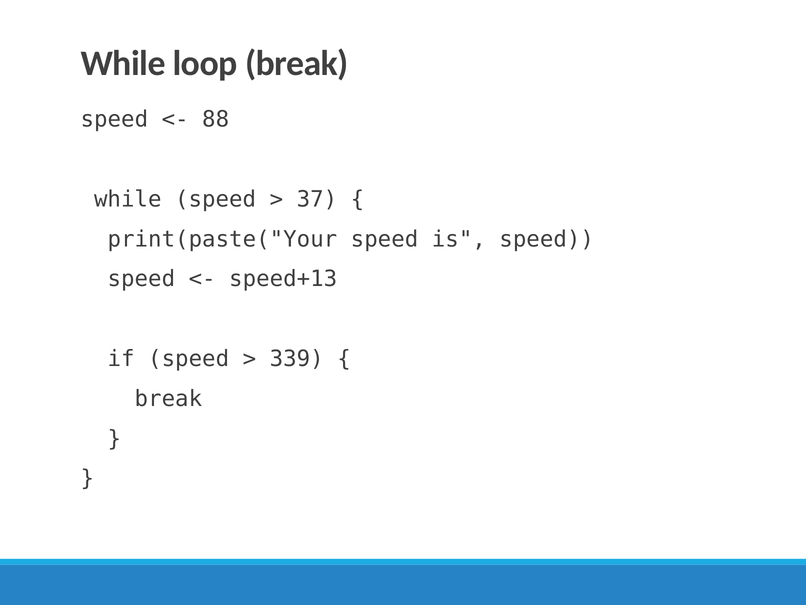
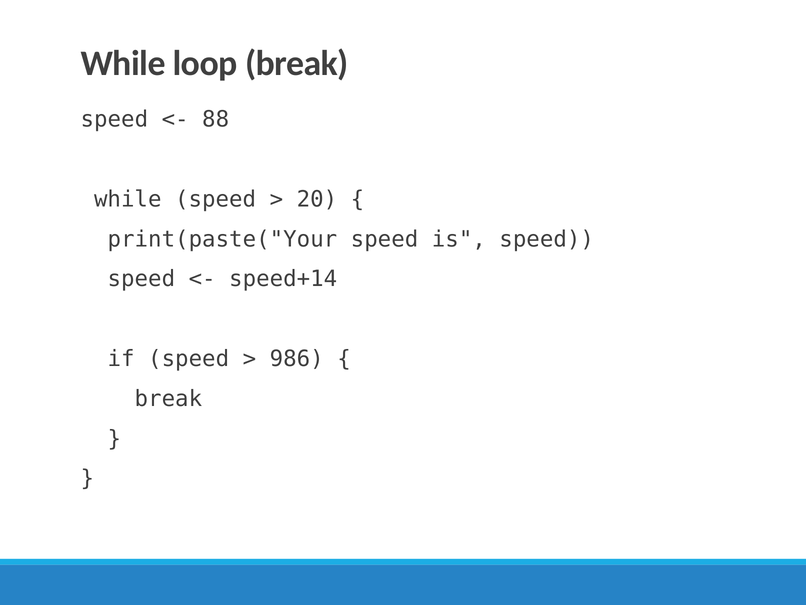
37: 37 -> 20
speed+13: speed+13 -> speed+14
339: 339 -> 986
